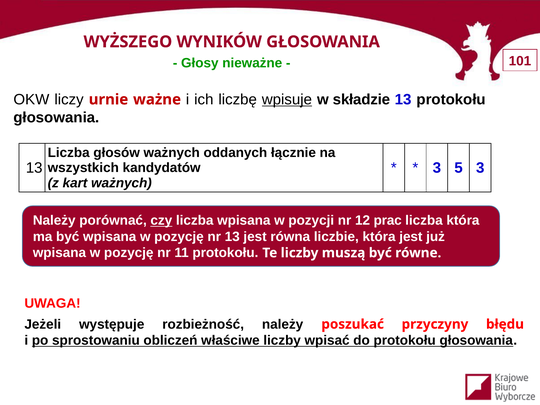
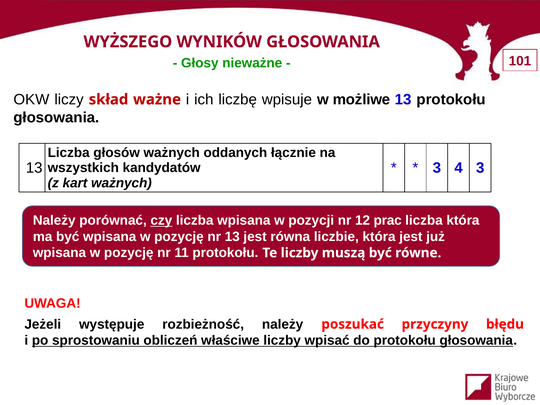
urnie: urnie -> skład
wpisuje underline: present -> none
składzie: składzie -> możliwe
5: 5 -> 4
